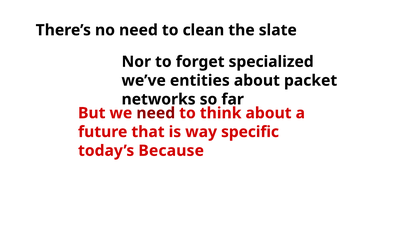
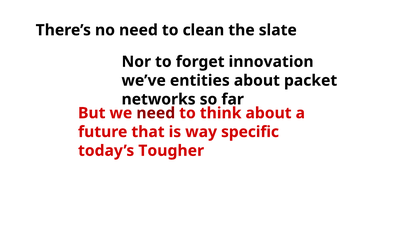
specialized: specialized -> innovation
Because: Because -> Tougher
